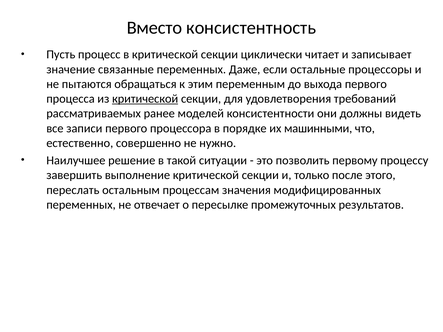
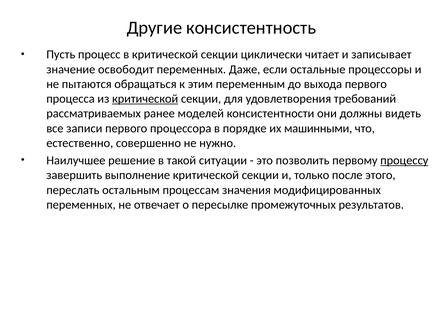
Вместо: Вместо -> Другие
связанные: связанные -> освободит
процессу underline: none -> present
